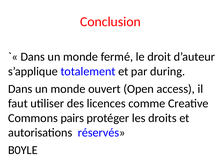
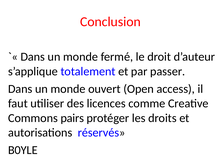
during: during -> passer
